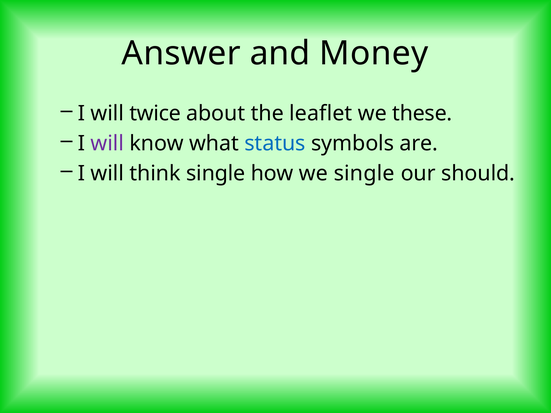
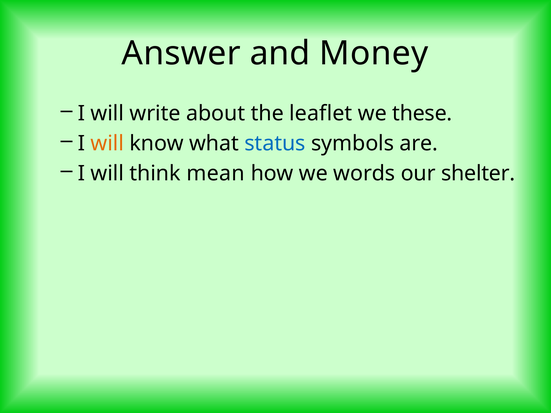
twice: twice -> write
will at (107, 144) colour: purple -> orange
think single: single -> mean
we single: single -> words
should: should -> shelter
